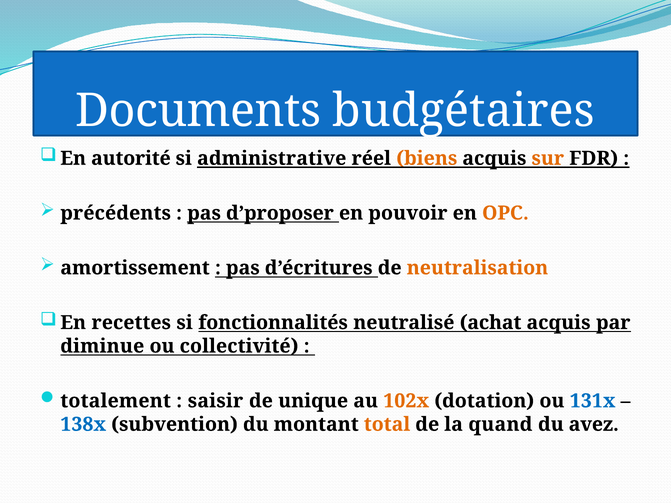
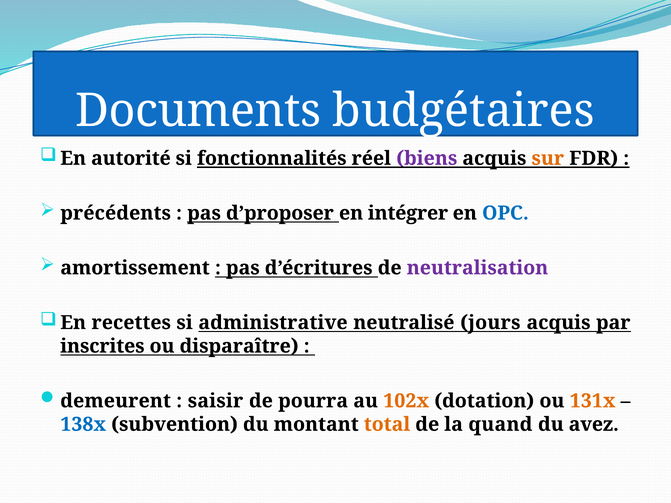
administrative: administrative -> fonctionnalités
biens colour: orange -> purple
pouvoir: pouvoir -> intégrer
OPC colour: orange -> blue
neutralisation colour: orange -> purple
fonctionnalités: fonctionnalités -> administrative
achat: achat -> jours
diminue: diminue -> inscrites
collectivité: collectivité -> disparaître
totalement: totalement -> demeurent
unique: unique -> pourra
131x colour: blue -> orange
